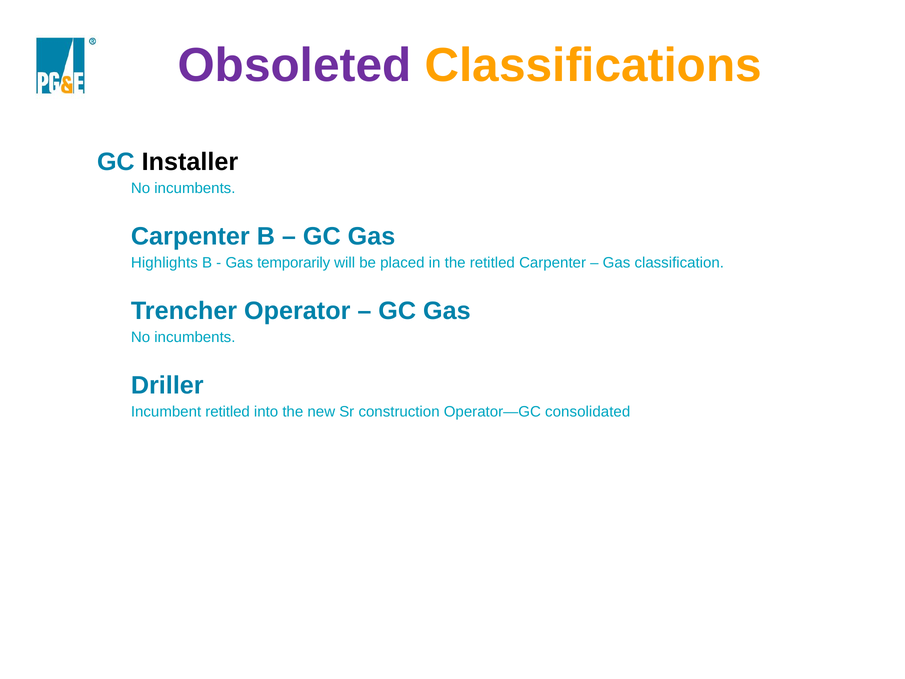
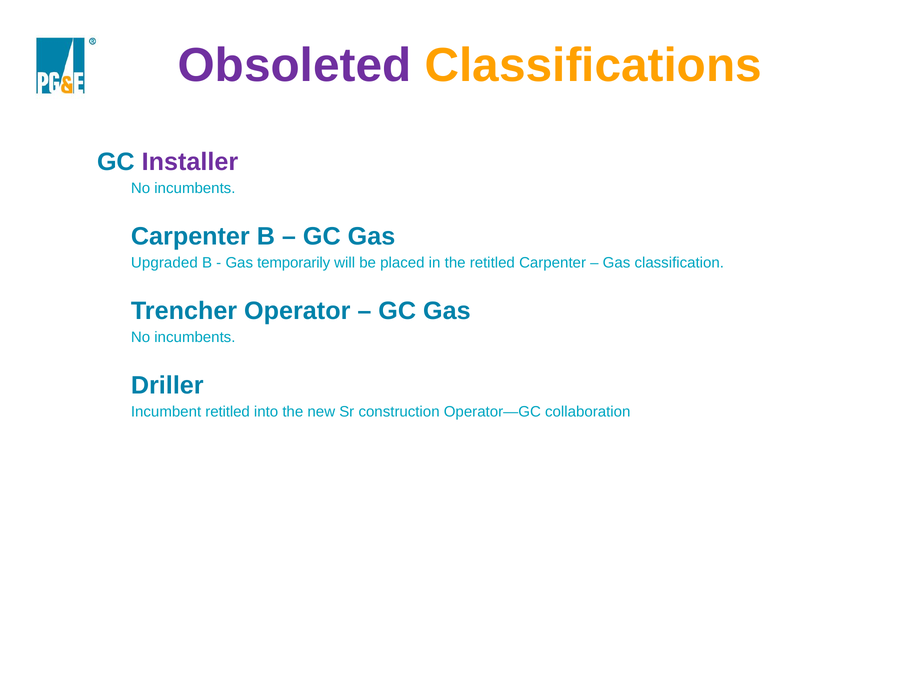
Installer colour: black -> purple
Highlights: Highlights -> Upgraded
consolidated: consolidated -> collaboration
